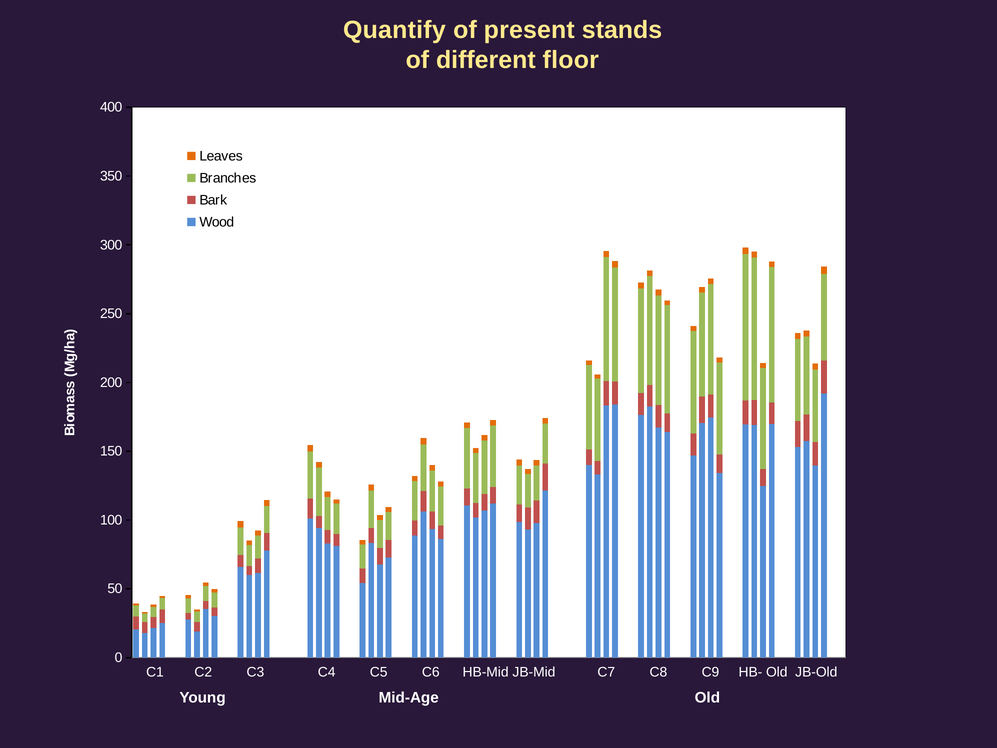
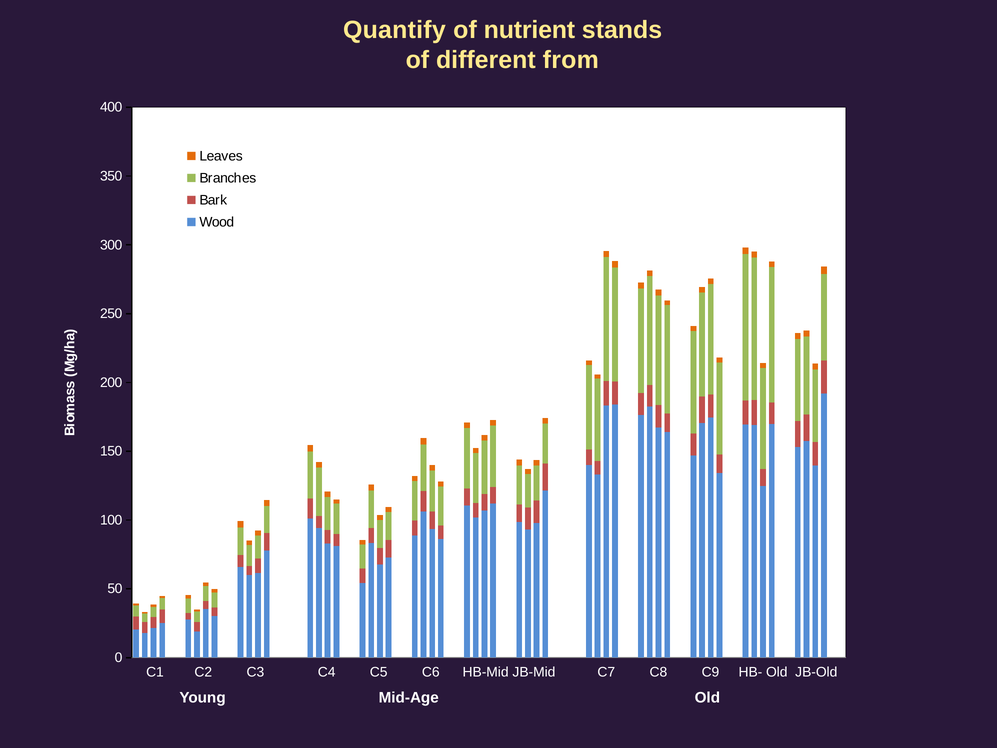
present: present -> nutrient
floor: floor -> from
